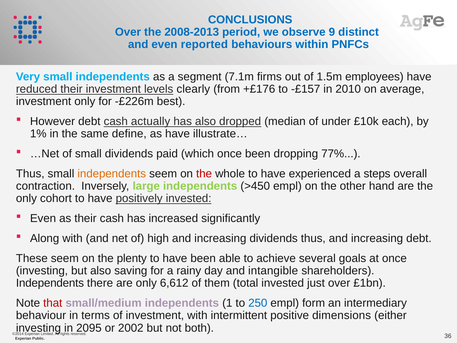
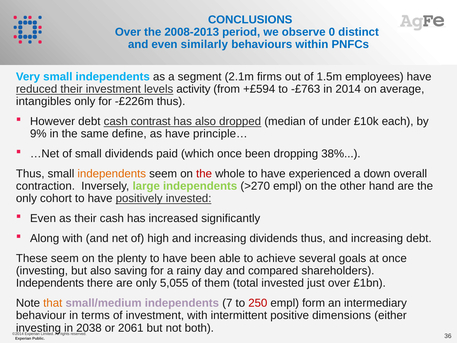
9: 9 -> 0
reported: reported -> similarly
7.1m: 7.1m -> 2.1m
clearly: clearly -> activity
+£176: +£176 -> +£594
-£157: -£157 -> -£763
2010: 2010 -> 2014
investment at (44, 101): investment -> intangibles
-£226m best: best -> thus
actually: actually -> contrast
1%: 1% -> 9%
illustrate…: illustrate… -> principle…
77%: 77% -> 38%
steps: steps -> down
>450: >450 -> >270
intangible: intangible -> compared
6,612: 6,612 -> 5,055
that colour: red -> orange
1: 1 -> 7
250 colour: blue -> red
2095: 2095 -> 2038
2002: 2002 -> 2061
